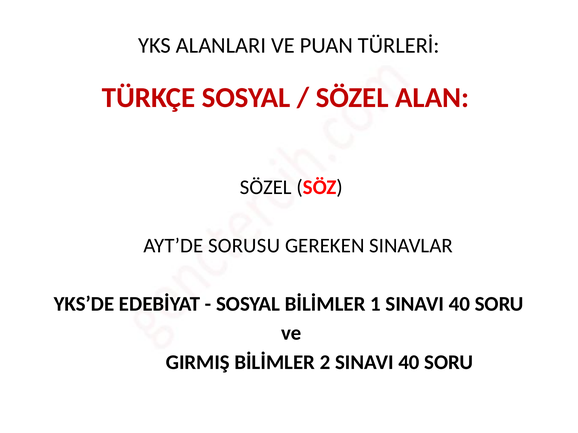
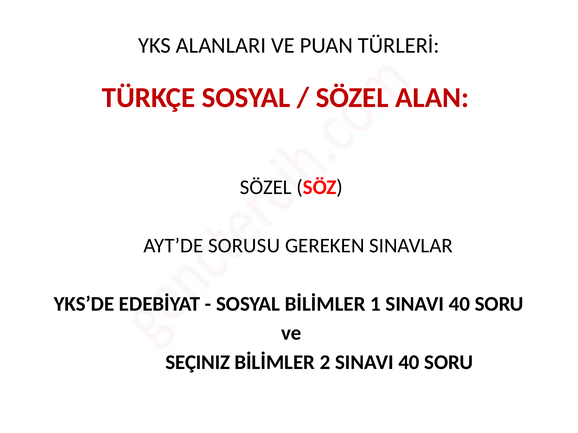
GIRMIŞ: GIRMIŞ -> SEÇINIZ
